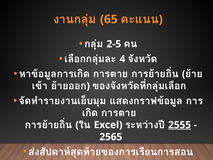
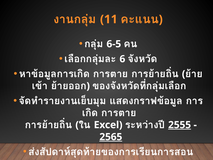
65: 65 -> 11
2-5: 2-5 -> 6-5
4: 4 -> 6
2565 underline: none -> present
